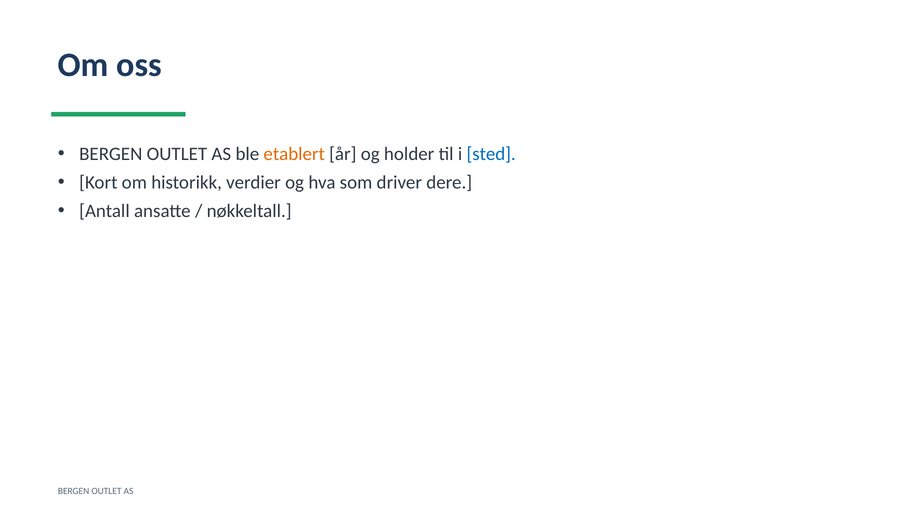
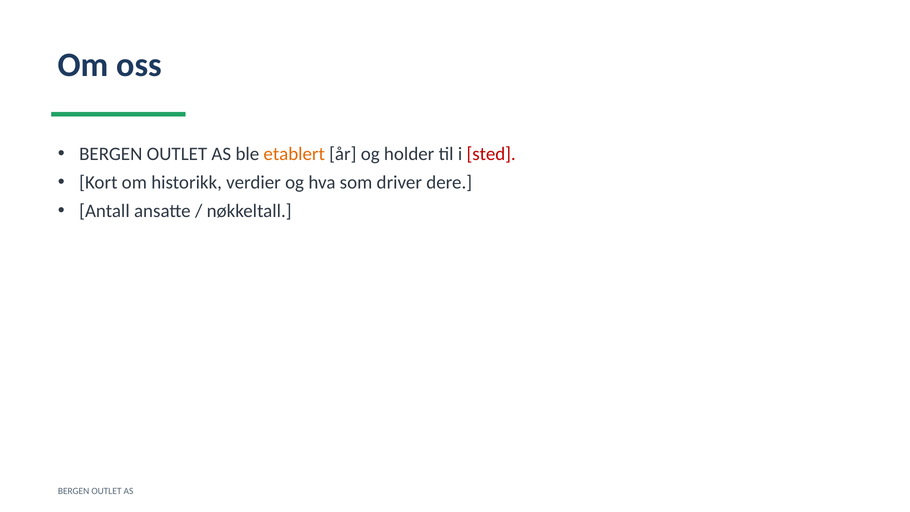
sted colour: blue -> red
